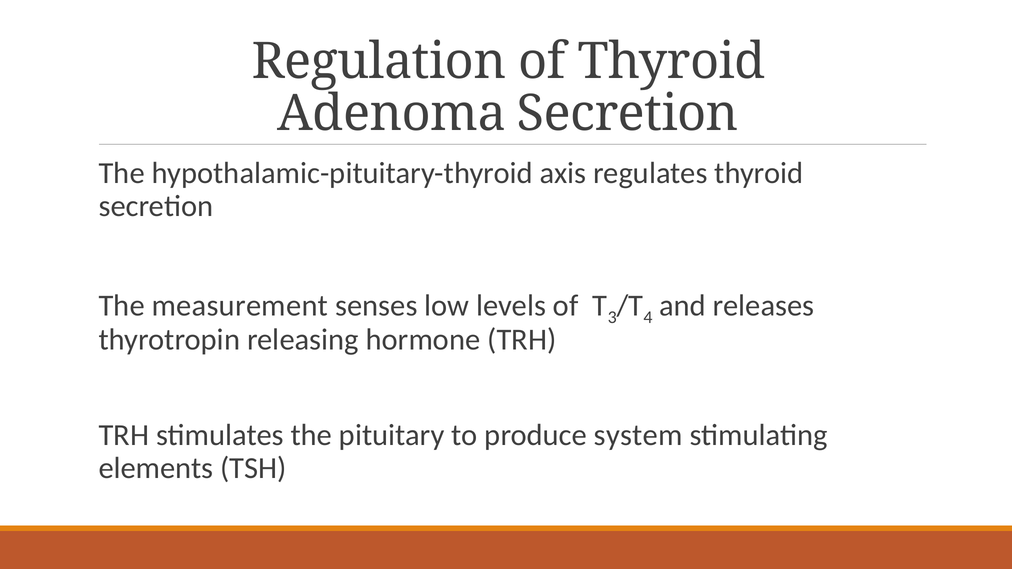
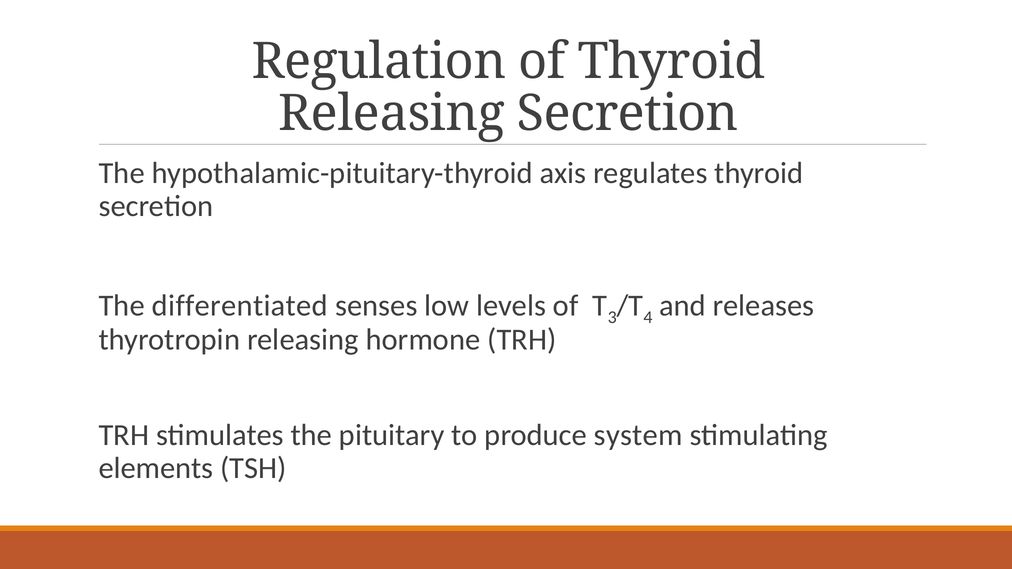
Adenoma at (392, 113): Adenoma -> Releasing
measurement: measurement -> differentiated
